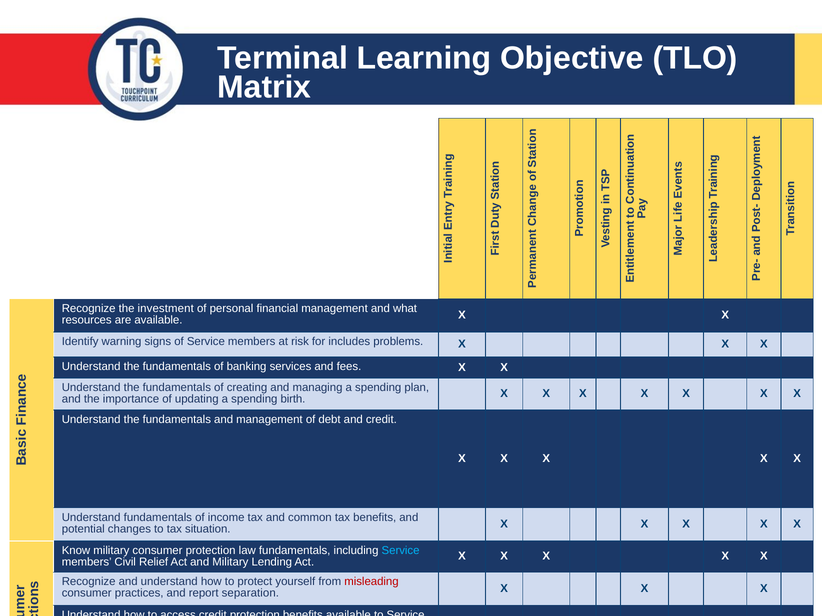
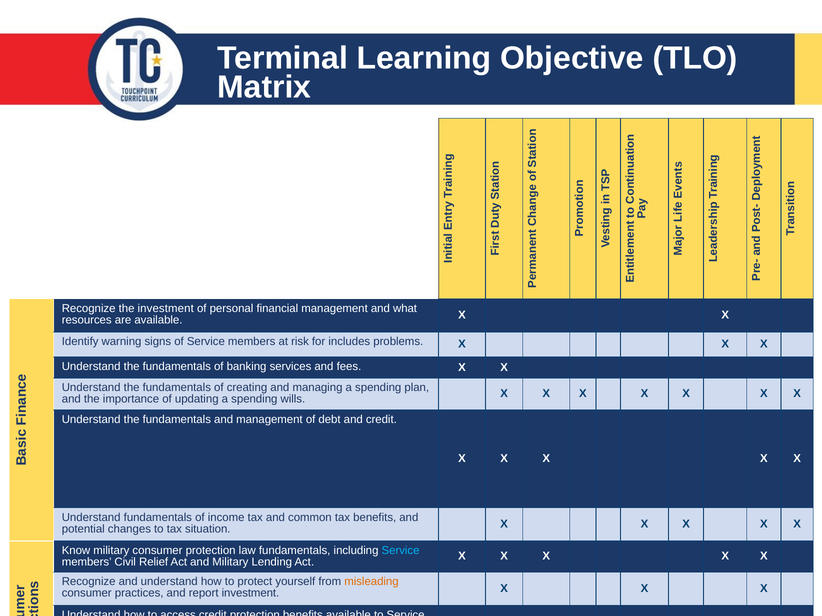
spending birth: birth -> wills
misleading colour: red -> orange
report separation: separation -> investment
